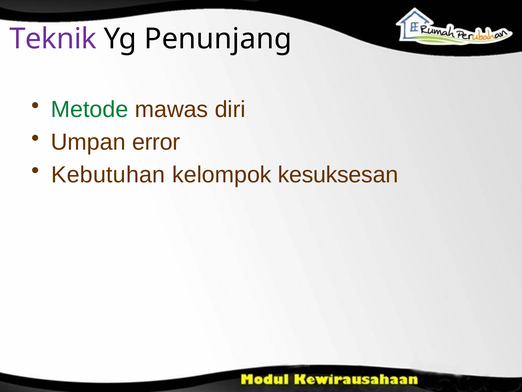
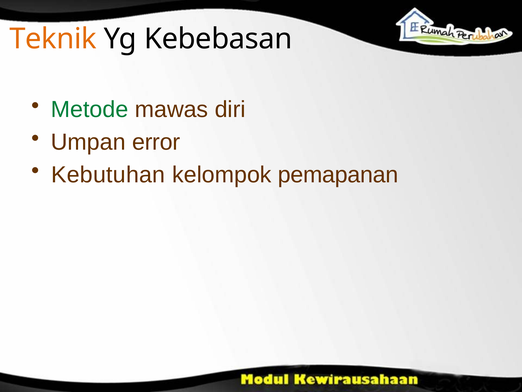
Teknik colour: purple -> orange
Penunjang: Penunjang -> Kebebasan
kesuksesan: kesuksesan -> pemapanan
